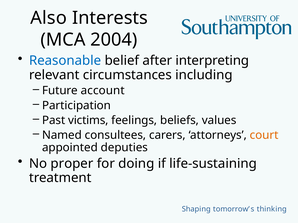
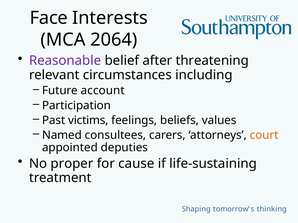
Also: Also -> Face
2004: 2004 -> 2064
Reasonable colour: blue -> purple
interpreting: interpreting -> threatening
doing: doing -> cause
